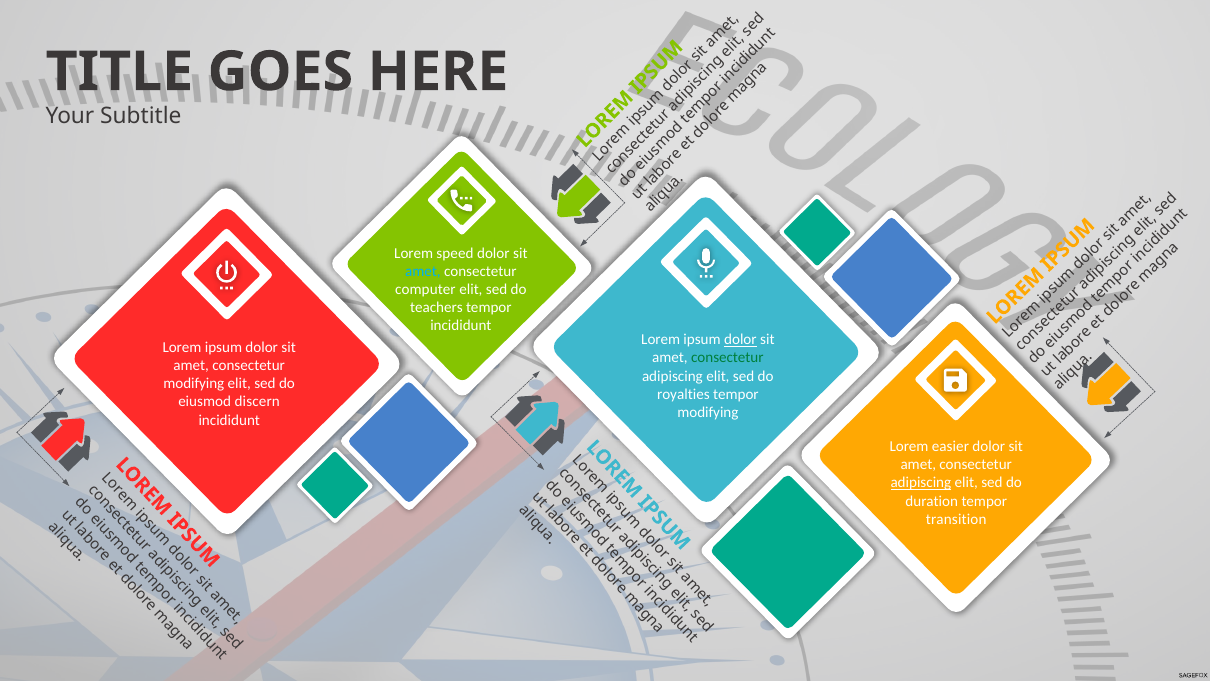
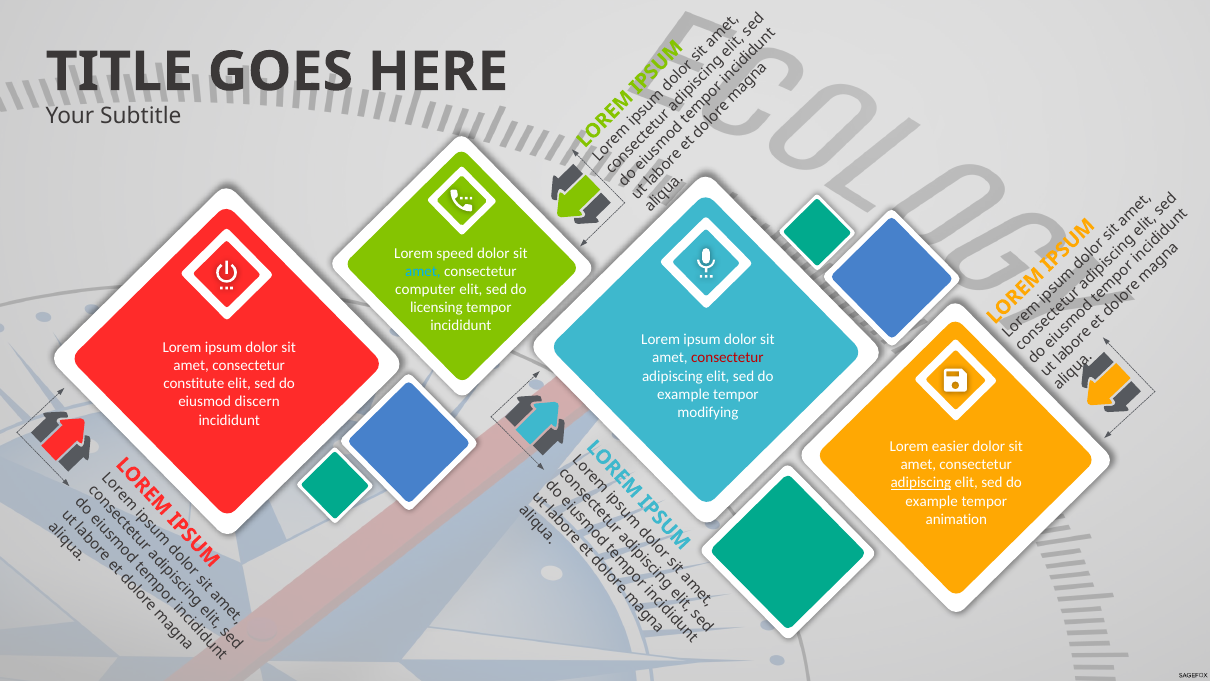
teachers: teachers -> licensing
dolor at (740, 340) underline: present -> none
consectetur at (727, 358) colour: green -> red
modifying at (194, 384): modifying -> constitute
royalties at (683, 394): royalties -> example
duration at (932, 501): duration -> example
transition: transition -> animation
